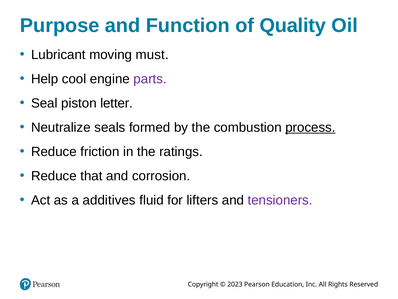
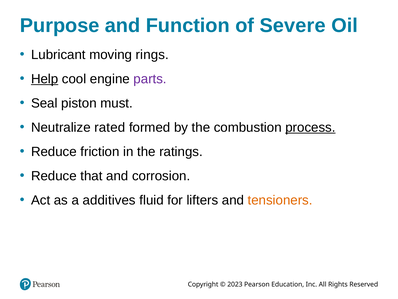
Quality: Quality -> Severe
must: must -> rings
Help underline: none -> present
letter: letter -> must
seals: seals -> rated
tensioners colour: purple -> orange
